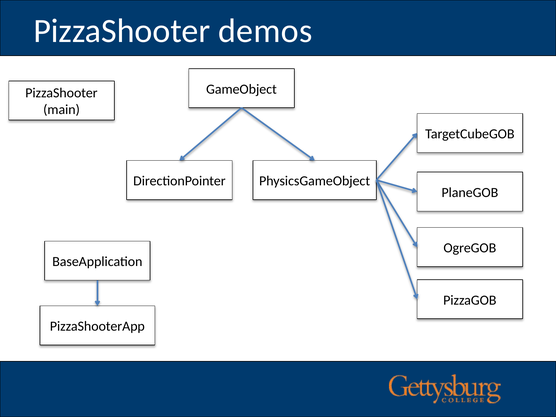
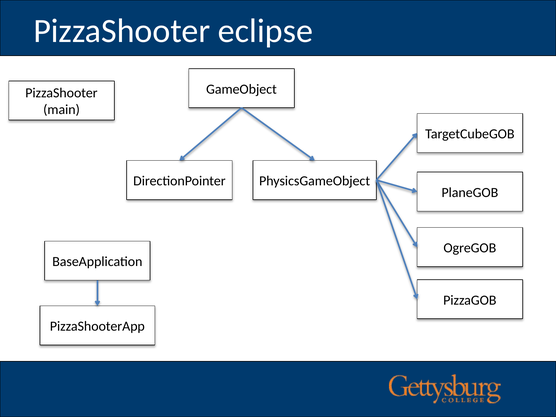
demos: demos -> eclipse
